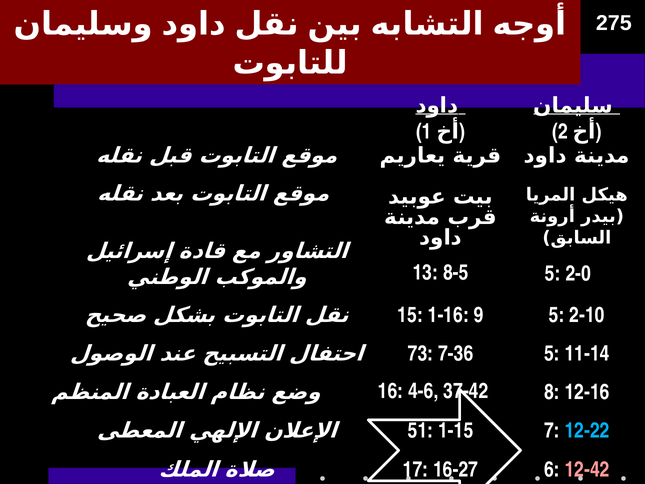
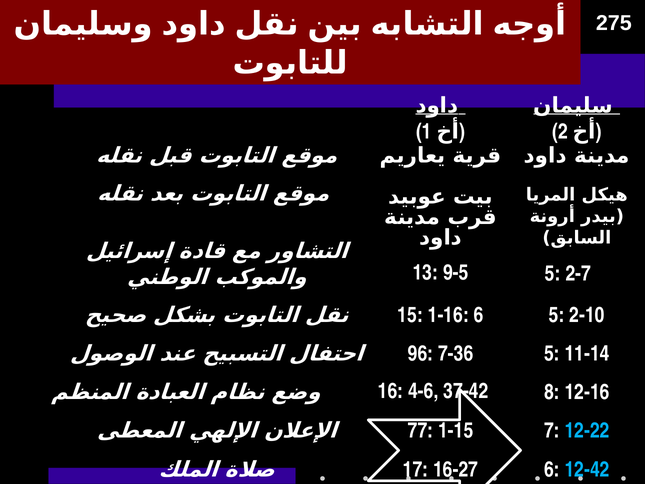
8-5: 8-5 -> 9-5
2-0: 2-0 -> 2-7
1-16 9: 9 -> 6
73: 73 -> 96
51: 51 -> 77
12-42 colour: pink -> light blue
